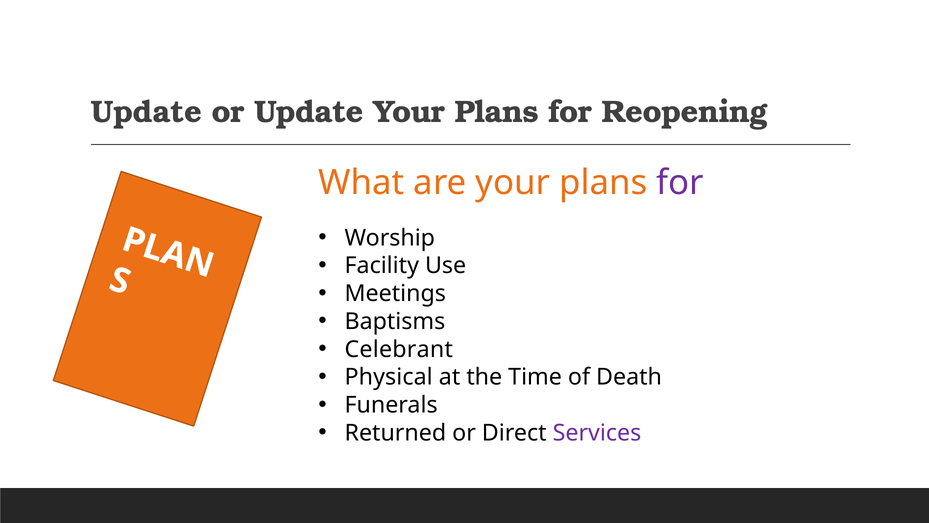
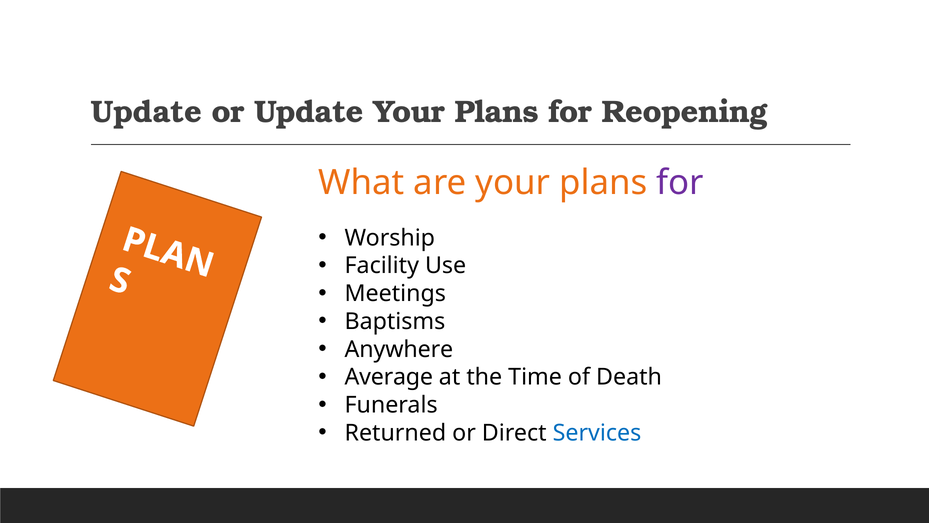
Celebrant: Celebrant -> Anywhere
Physical: Physical -> Average
Services colour: purple -> blue
